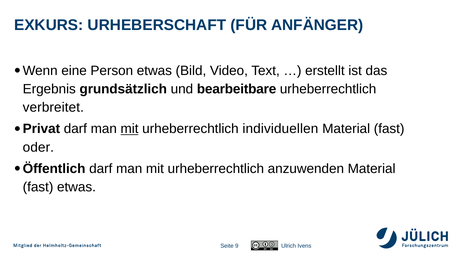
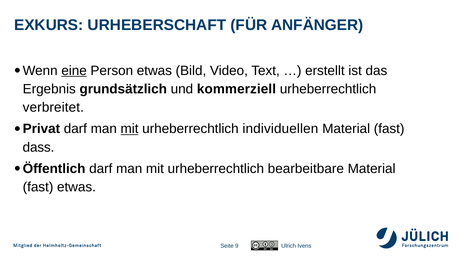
eine underline: none -> present
bearbeitbare: bearbeitbare -> kommerziell
oder: oder -> dass
anzuwenden: anzuwenden -> bearbeitbare
